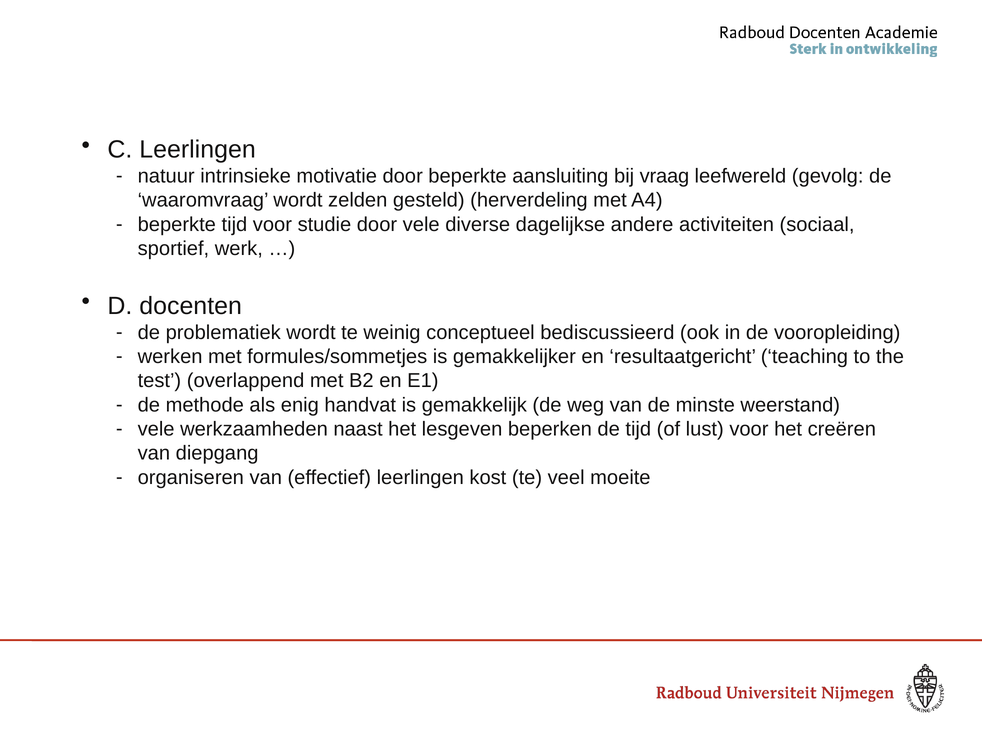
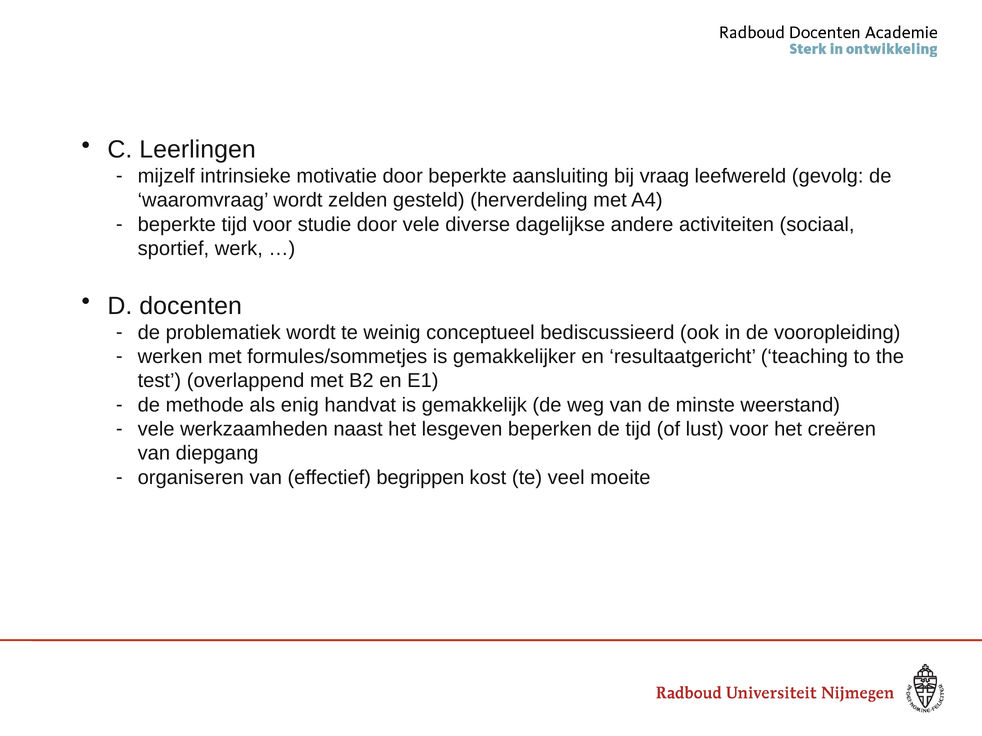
natuur: natuur -> mijzelf
effectief leerlingen: leerlingen -> begrippen
